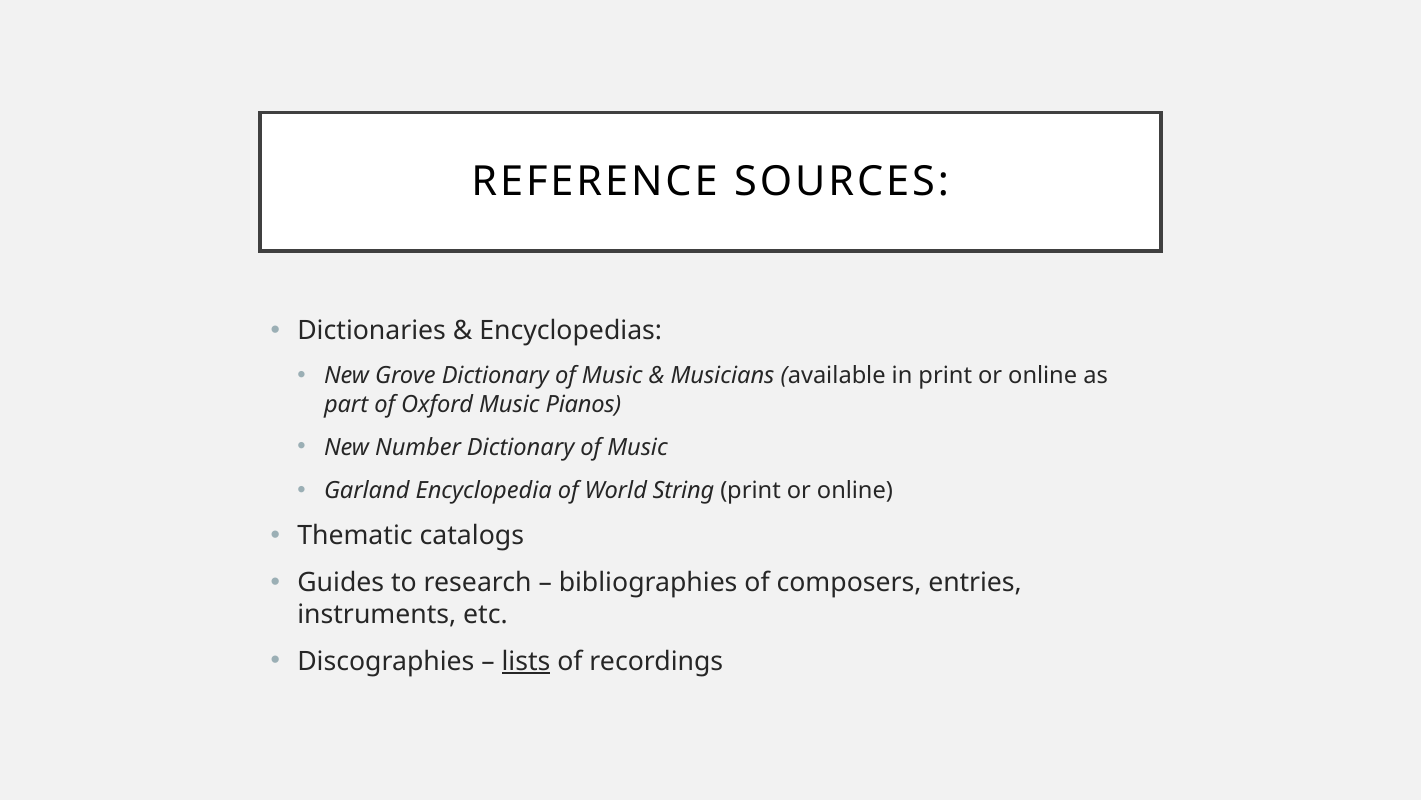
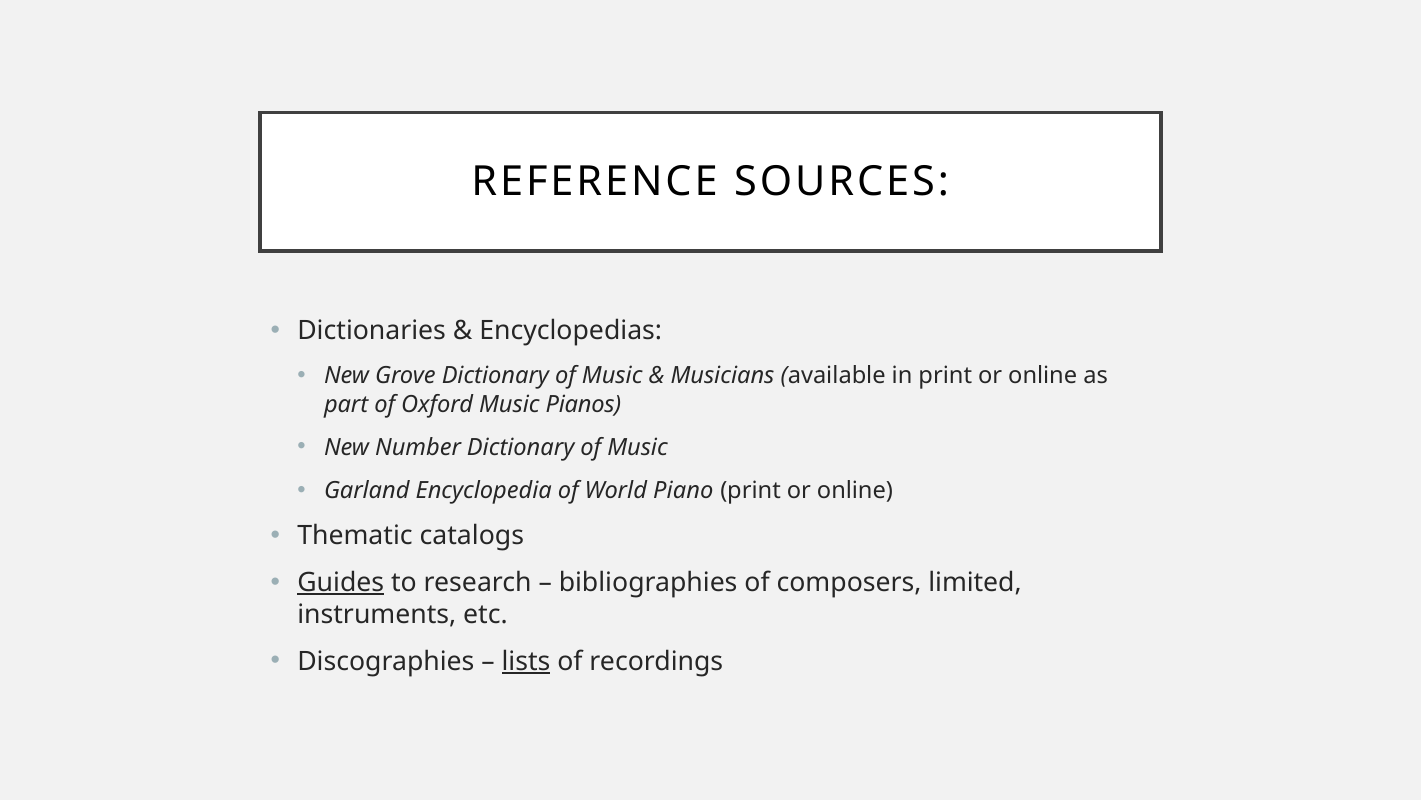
String: String -> Piano
Guides underline: none -> present
entries: entries -> limited
